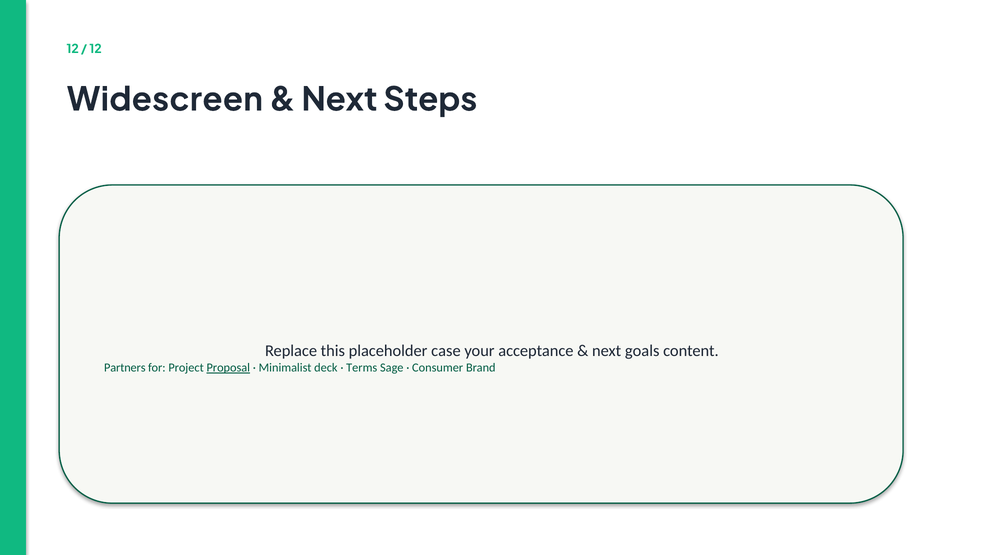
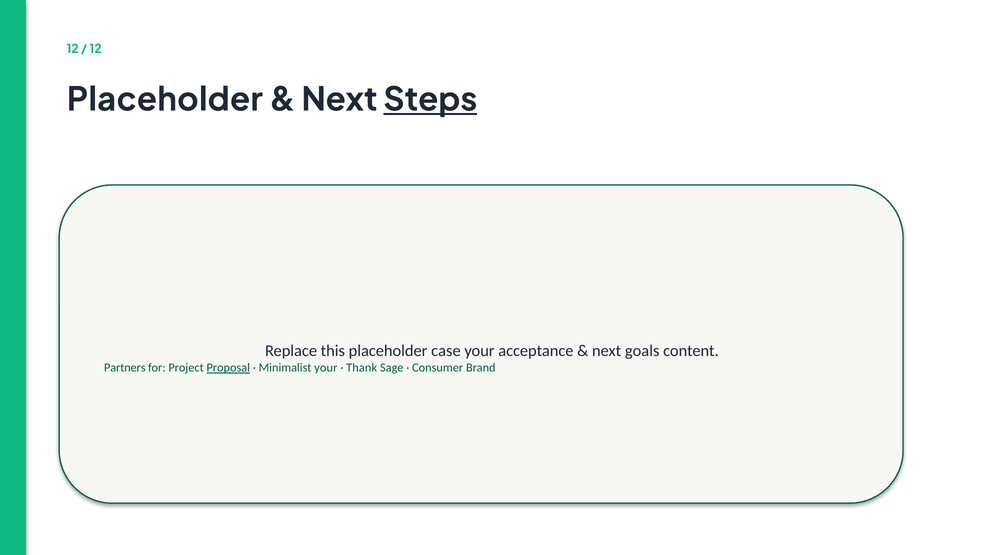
Widescreen at (165, 100): Widescreen -> Placeholder
Steps underline: none -> present
Minimalist deck: deck -> your
Terms: Terms -> Thank
